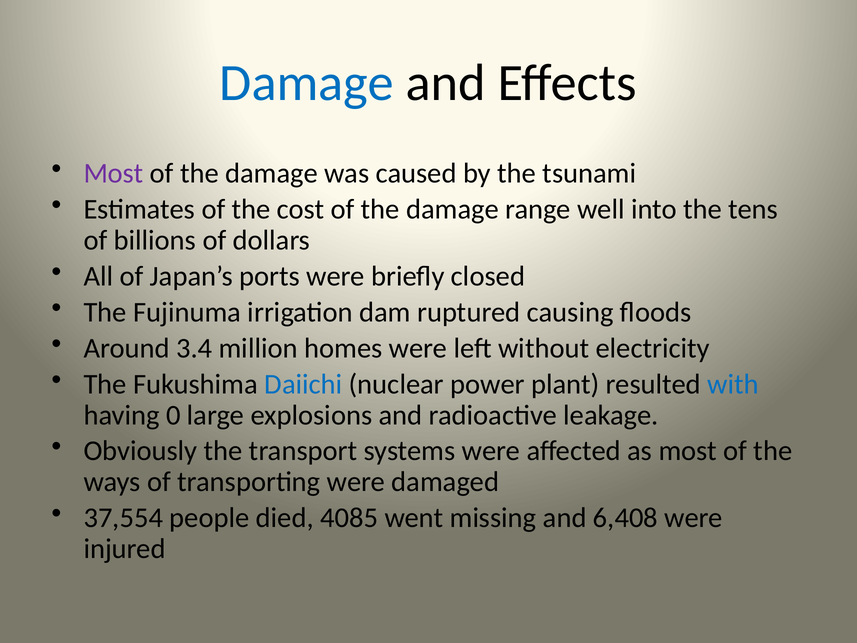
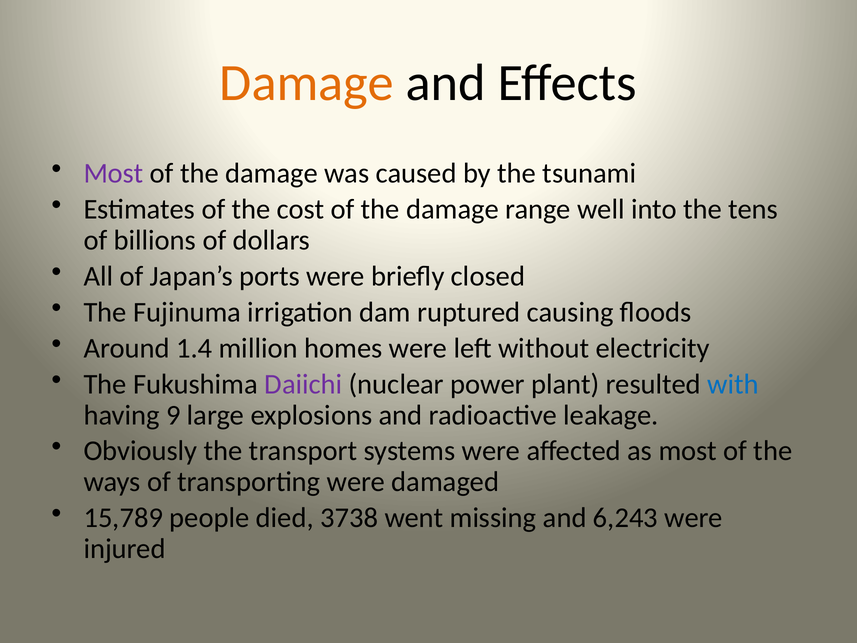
Damage at (307, 83) colour: blue -> orange
3.4: 3.4 -> 1.4
Daiichi colour: blue -> purple
0: 0 -> 9
37,554: 37,554 -> 15,789
4085: 4085 -> 3738
6,408: 6,408 -> 6,243
